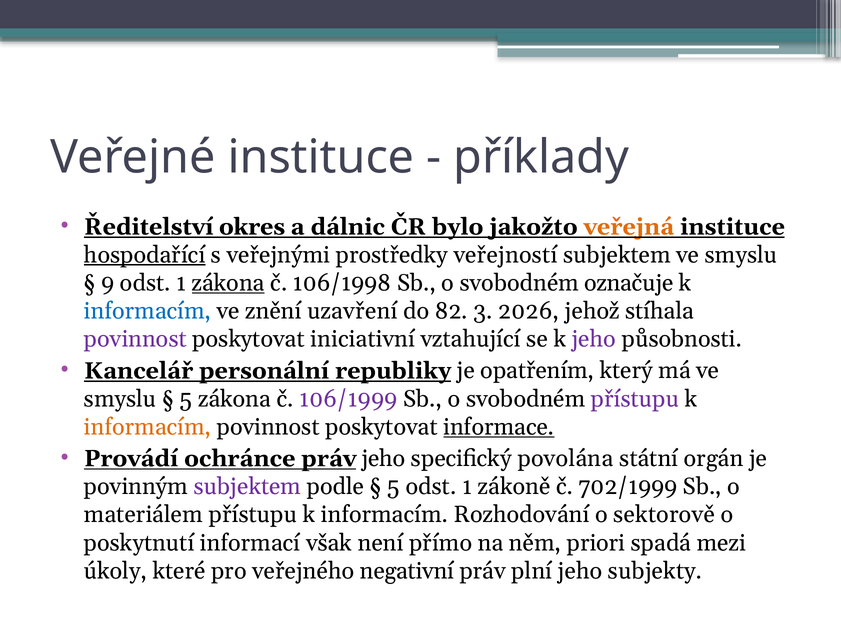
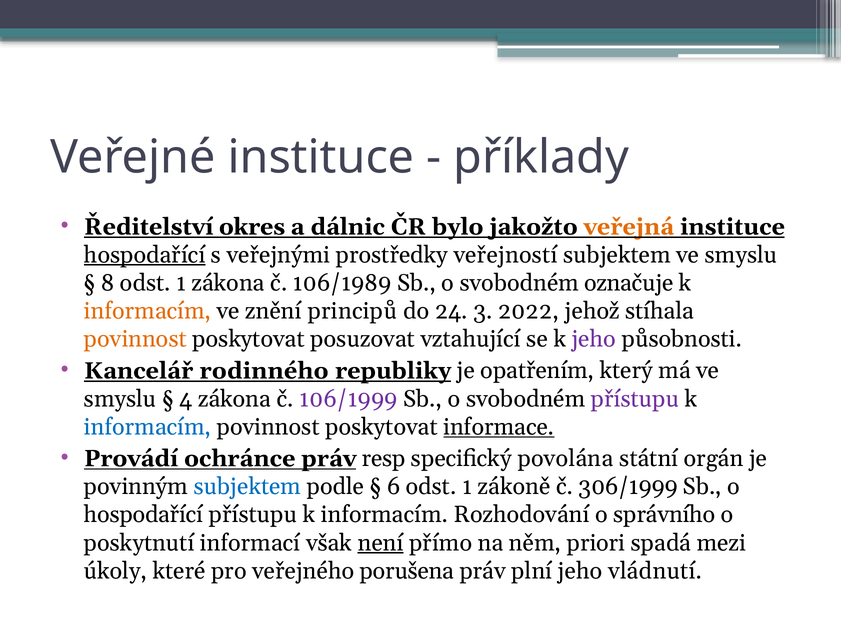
9: 9 -> 8
zákona at (228, 283) underline: present -> none
106/1998: 106/1998 -> 106/1989
informacím at (148, 311) colour: blue -> orange
uzavření: uzavření -> principů
82: 82 -> 24
2026: 2026 -> 2022
povinnost at (135, 339) colour: purple -> orange
iniciativní: iniciativní -> posuzovat
personální: personální -> rodinného
5 at (186, 399): 5 -> 4
informacím at (148, 427) colour: orange -> blue
práv jeho: jeho -> resp
subjektem at (247, 486) colour: purple -> blue
5 at (394, 486): 5 -> 6
702/1999: 702/1999 -> 306/1999
materiálem at (143, 515): materiálem -> hospodařící
sektorově: sektorově -> správního
není underline: none -> present
negativní: negativní -> porušena
subjekty: subjekty -> vládnutí
